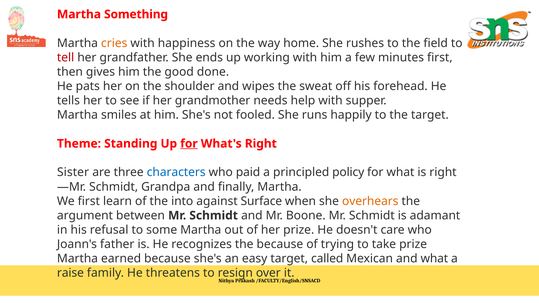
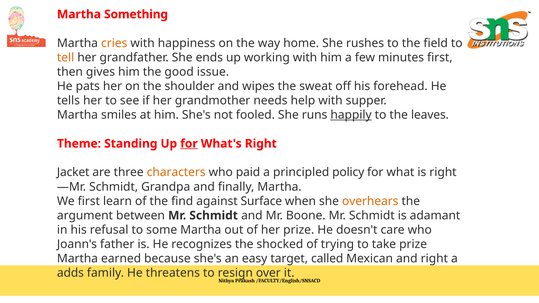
tell colour: red -> orange
done: done -> issue
happily underline: none -> present
the target: target -> leaves
Sister: Sister -> Jacket
characters colour: blue -> orange
into: into -> find
the because: because -> shocked
and what: what -> right
raise: raise -> adds
